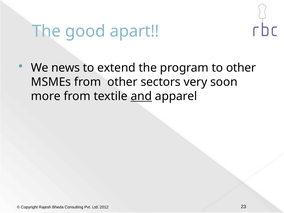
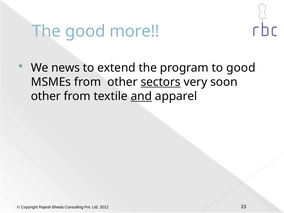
apart: apart -> more
to other: other -> good
sectors underline: none -> present
more at (46, 96): more -> other
